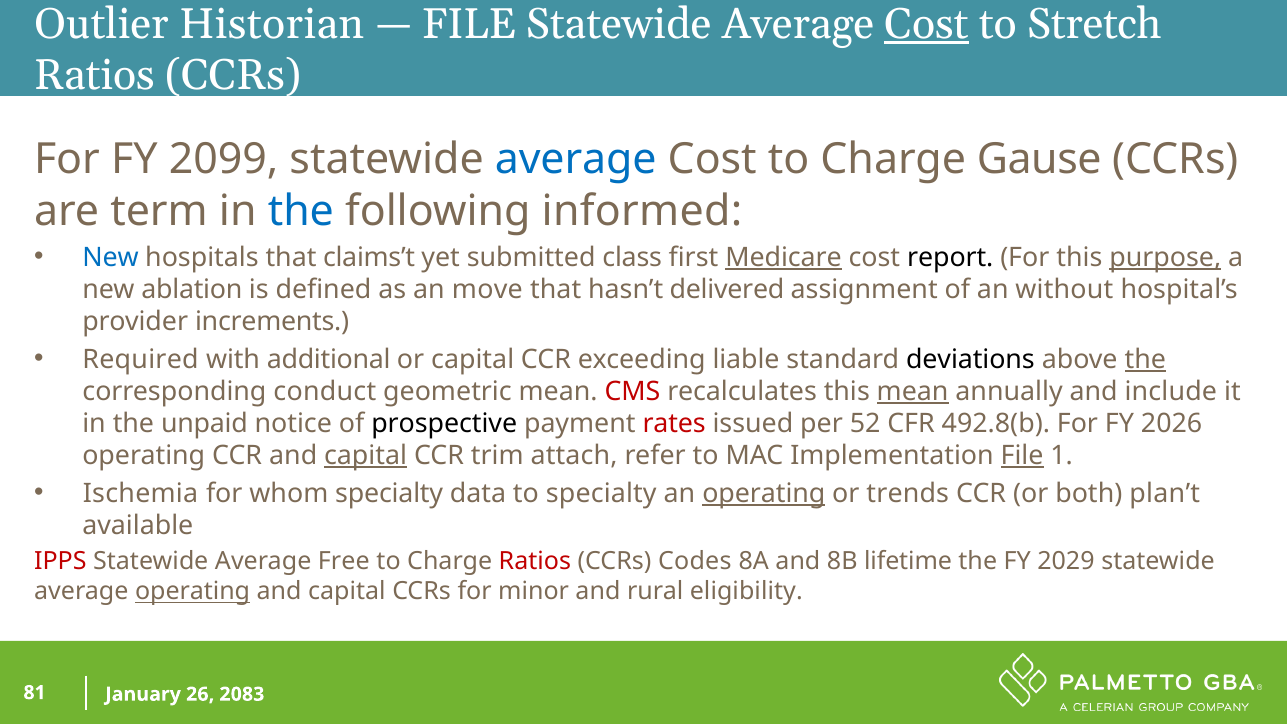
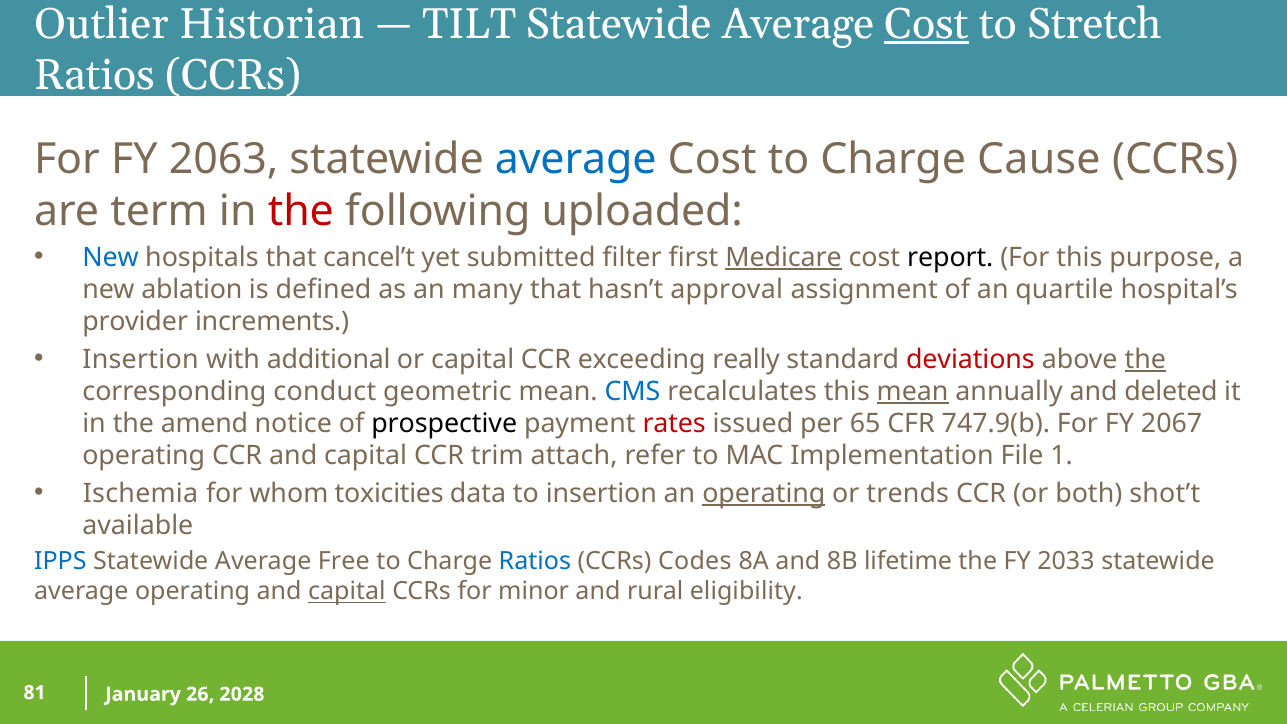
FILE at (469, 24): FILE -> TILT
2099: 2099 -> 2063
Gause: Gause -> Cause
the at (301, 211) colour: blue -> red
informed: informed -> uploaded
claims’t: claims’t -> cancel’t
class: class -> filter
purpose underline: present -> none
move: move -> many
delivered: delivered -> approval
without: without -> quartile
Required at (141, 359): Required -> Insertion
liable: liable -> really
deviations colour: black -> red
CMS colour: red -> blue
include: include -> deleted
unpaid: unpaid -> amend
52: 52 -> 65
492.8(b: 492.8(b -> 747.9(b
2026: 2026 -> 2067
capital at (366, 456) underline: present -> none
File at (1022, 456) underline: present -> none
whom specialty: specialty -> toxicities
to specialty: specialty -> insertion
plan’t: plan’t -> shot’t
IPPS colour: red -> blue
Ratios at (535, 561) colour: red -> blue
2029: 2029 -> 2033
operating at (193, 592) underline: present -> none
capital at (347, 592) underline: none -> present
2083: 2083 -> 2028
